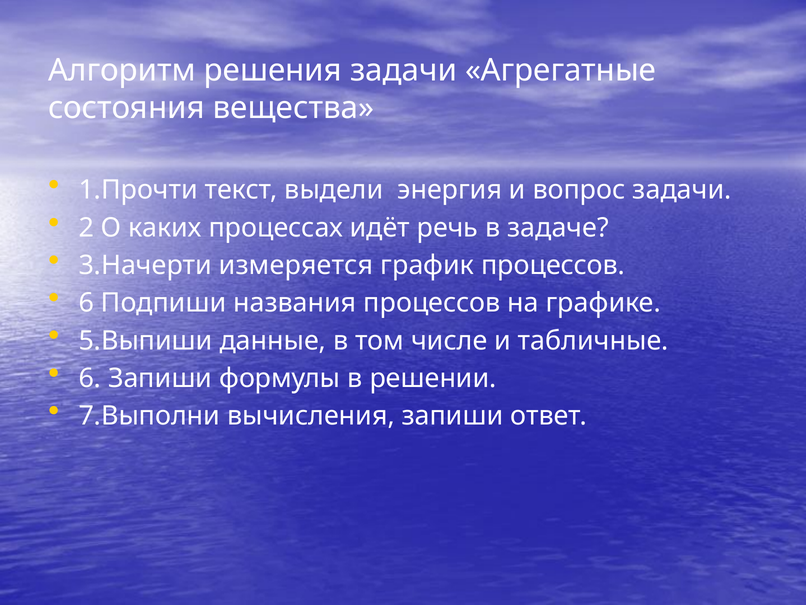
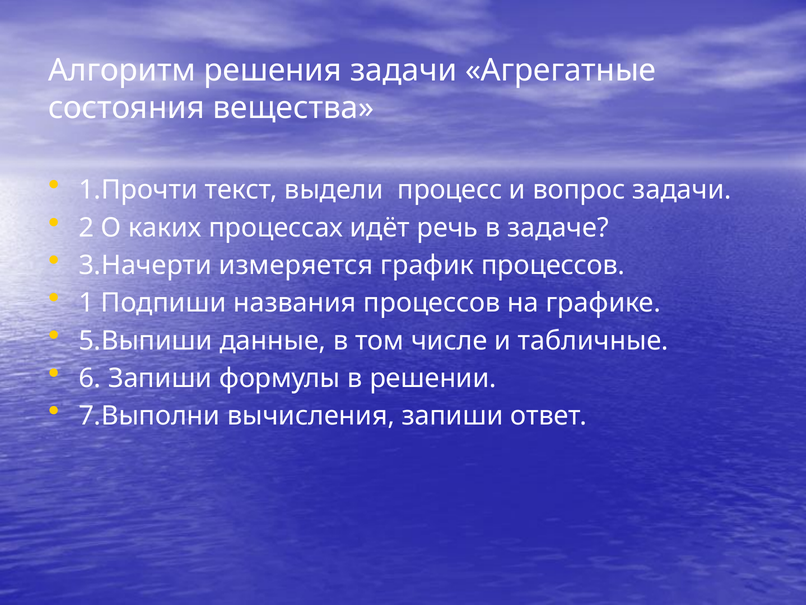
энергия: энергия -> процесс
6 at (86, 303): 6 -> 1
